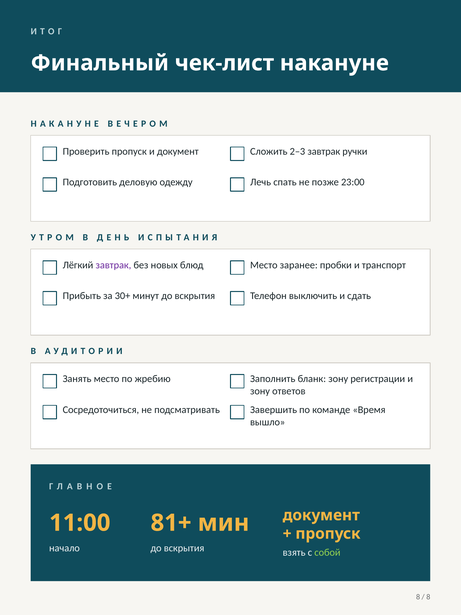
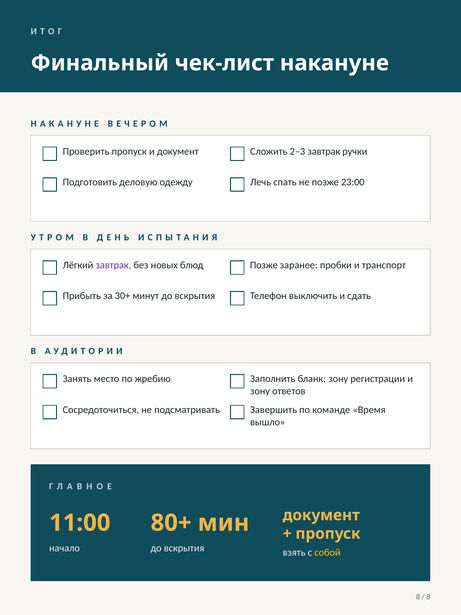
блюд Место: Место -> Позже
81+: 81+ -> 80+
собой colour: light green -> yellow
